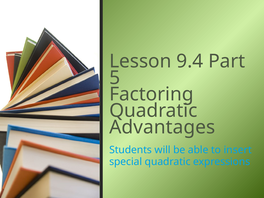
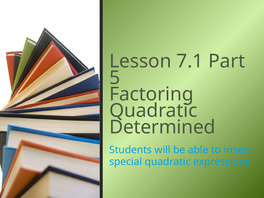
9.4: 9.4 -> 7.1
Advantages: Advantages -> Determined
